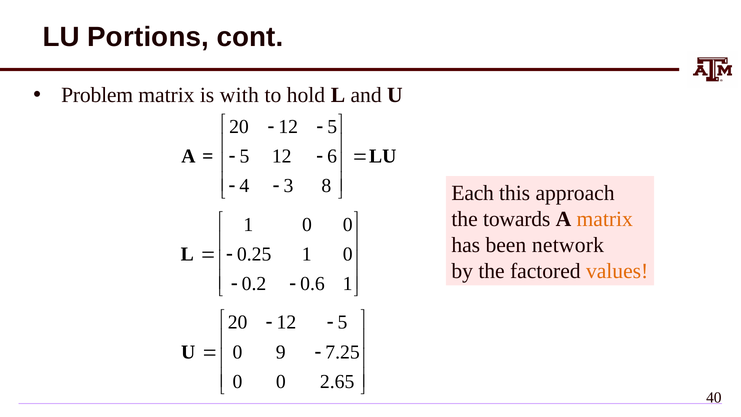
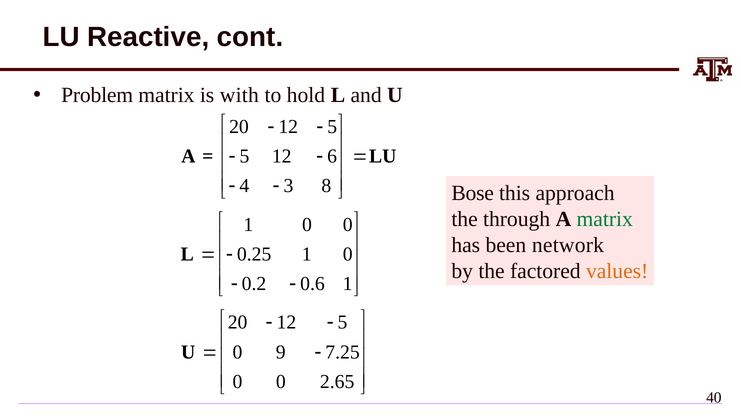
Portions: Portions -> Reactive
Each: Each -> Bose
towards: towards -> through
matrix at (605, 219) colour: orange -> green
